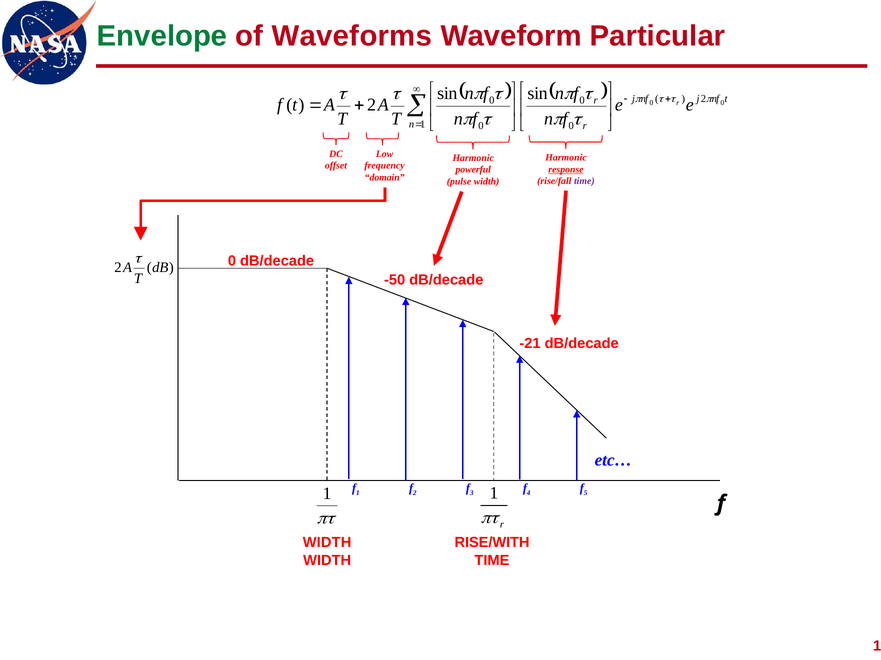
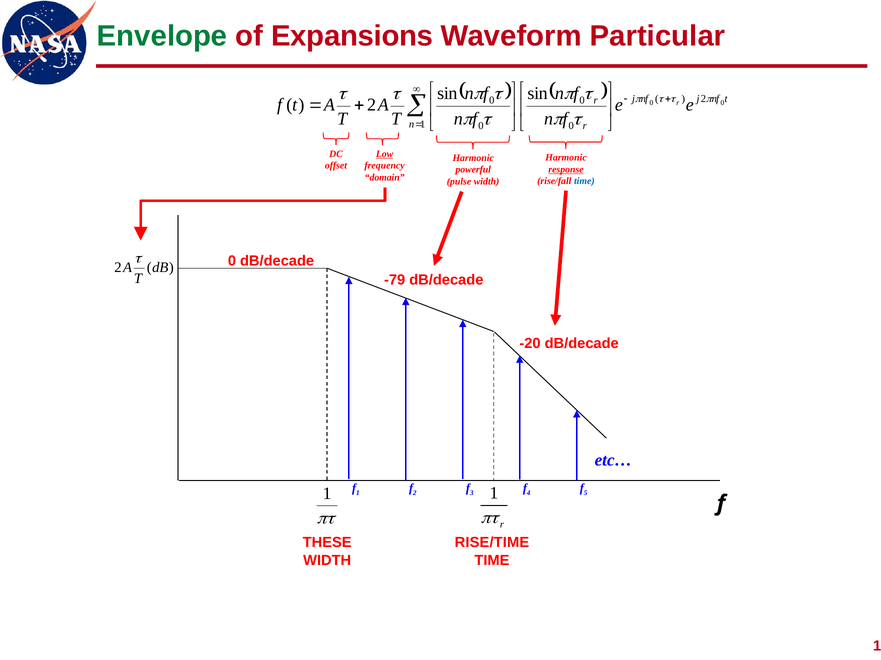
Waveforms: Waveforms -> Expansions
Low underline: none -> present
time at (584, 181) colour: purple -> blue
-50: -50 -> -79
-21: -21 -> -20
WIDTH at (327, 543): WIDTH -> THESE
RISE/WITH: RISE/WITH -> RISE/TIME
